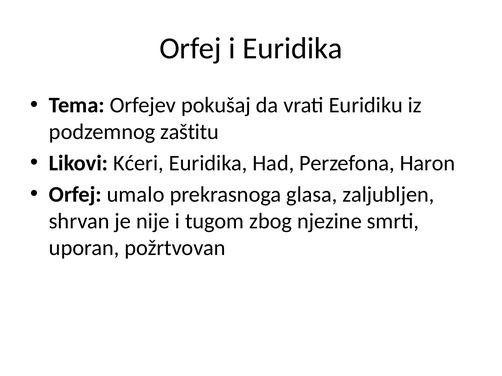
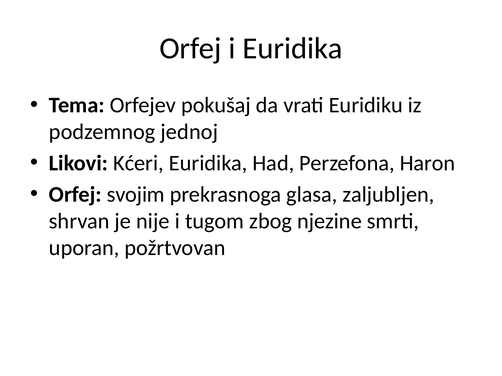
zaštitu: zaštitu -> jednoj
umalo: umalo -> svojim
